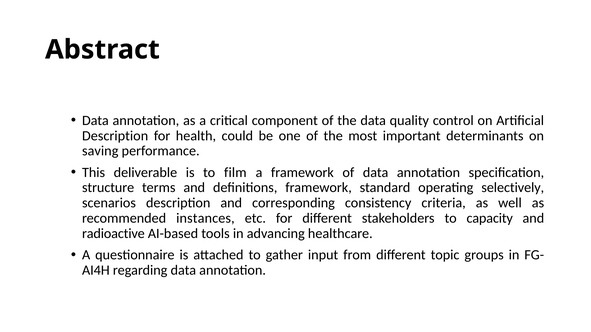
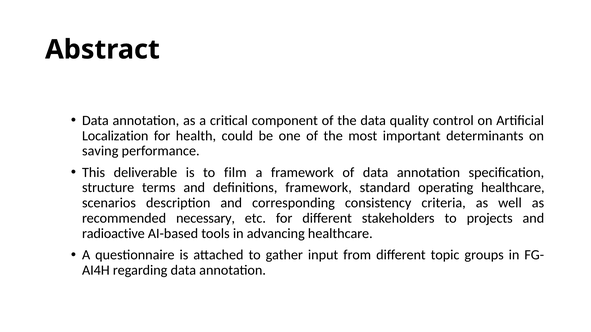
Description at (115, 136): Description -> Localization
operating selectively: selectively -> healthcare
instances: instances -> necessary
capacity: capacity -> projects
